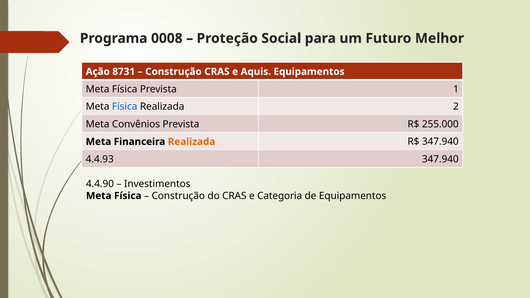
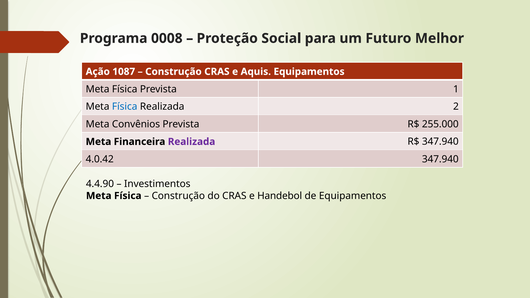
8731: 8731 -> 1087
Realizada at (192, 142) colour: orange -> purple
4.4.93: 4.4.93 -> 4.0.42
Categoria: Categoria -> Handebol
